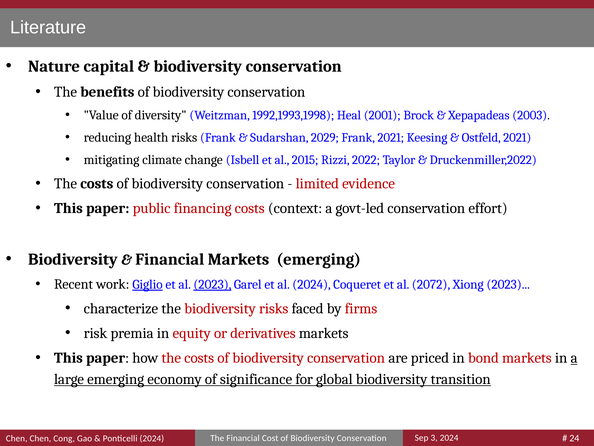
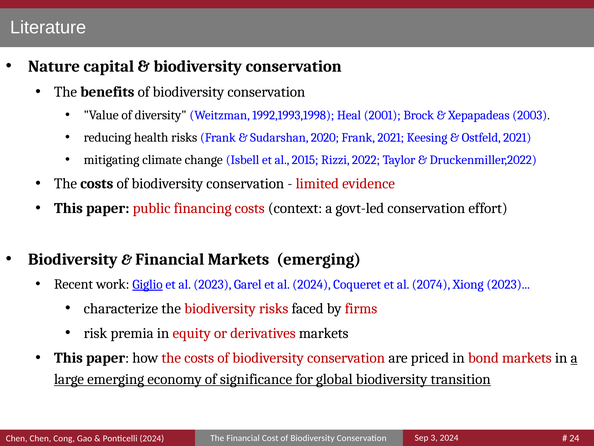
2029: 2029 -> 2020
2023 at (212, 284) underline: present -> none
2072: 2072 -> 2074
